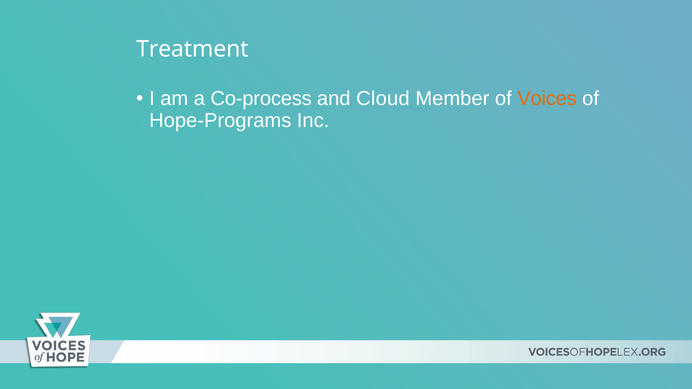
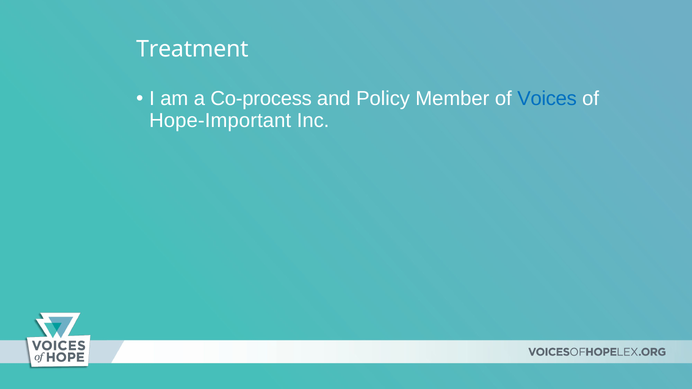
Cloud: Cloud -> Policy
Voices colour: orange -> blue
Hope-Programs: Hope-Programs -> Hope-Important
